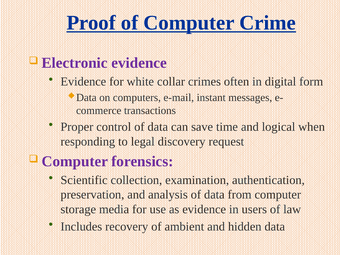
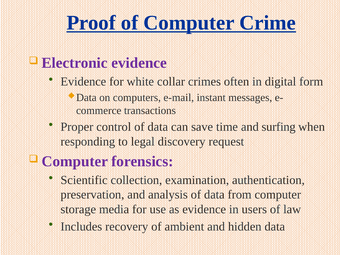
logical: logical -> surfing
